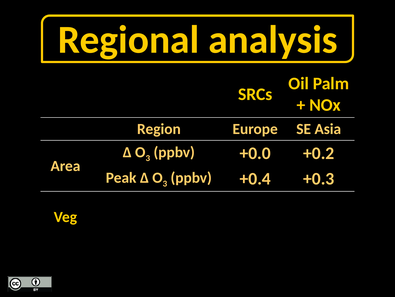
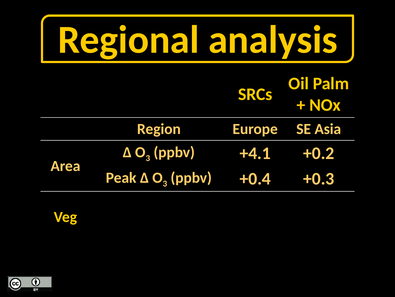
+0.0: +0.0 -> +4.1
